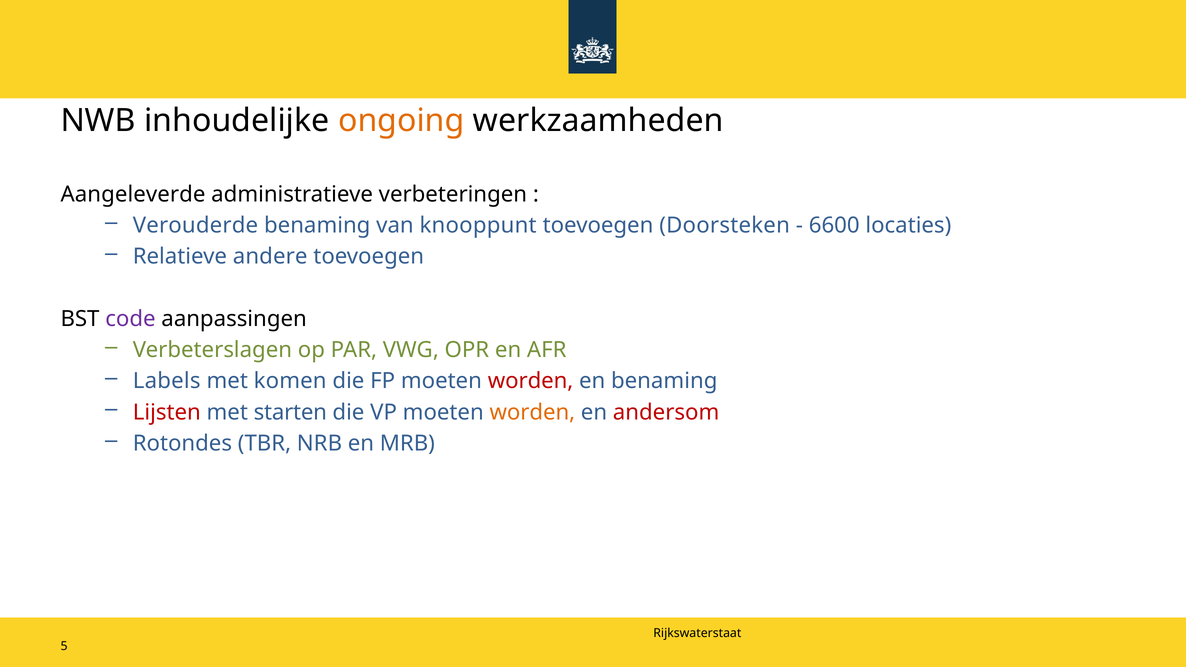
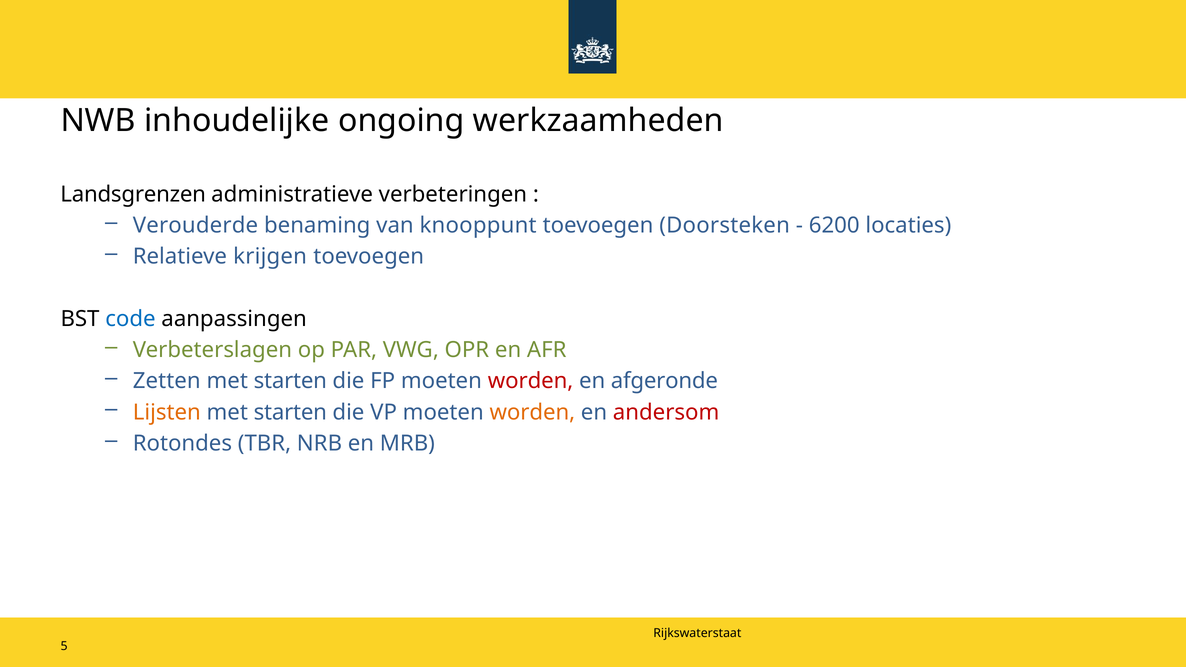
ongoing colour: orange -> black
Aangeleverde: Aangeleverde -> Landsgrenzen
6600: 6600 -> 6200
andere: andere -> krijgen
code colour: purple -> blue
Labels: Labels -> Zetten
komen at (290, 381): komen -> starten
en benaming: benaming -> afgeronde
Lijsten colour: red -> orange
